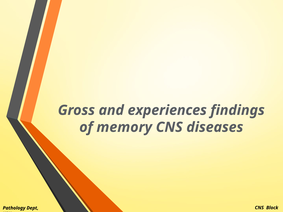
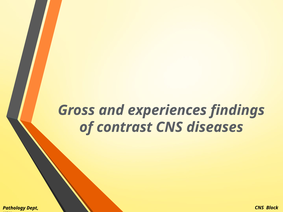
memory: memory -> contrast
